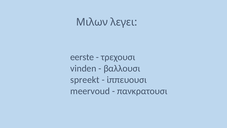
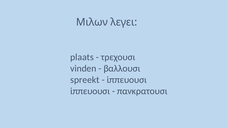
eerste: eerste -> plaats
meervoud at (90, 91): meervoud -> ἱππευουσι
